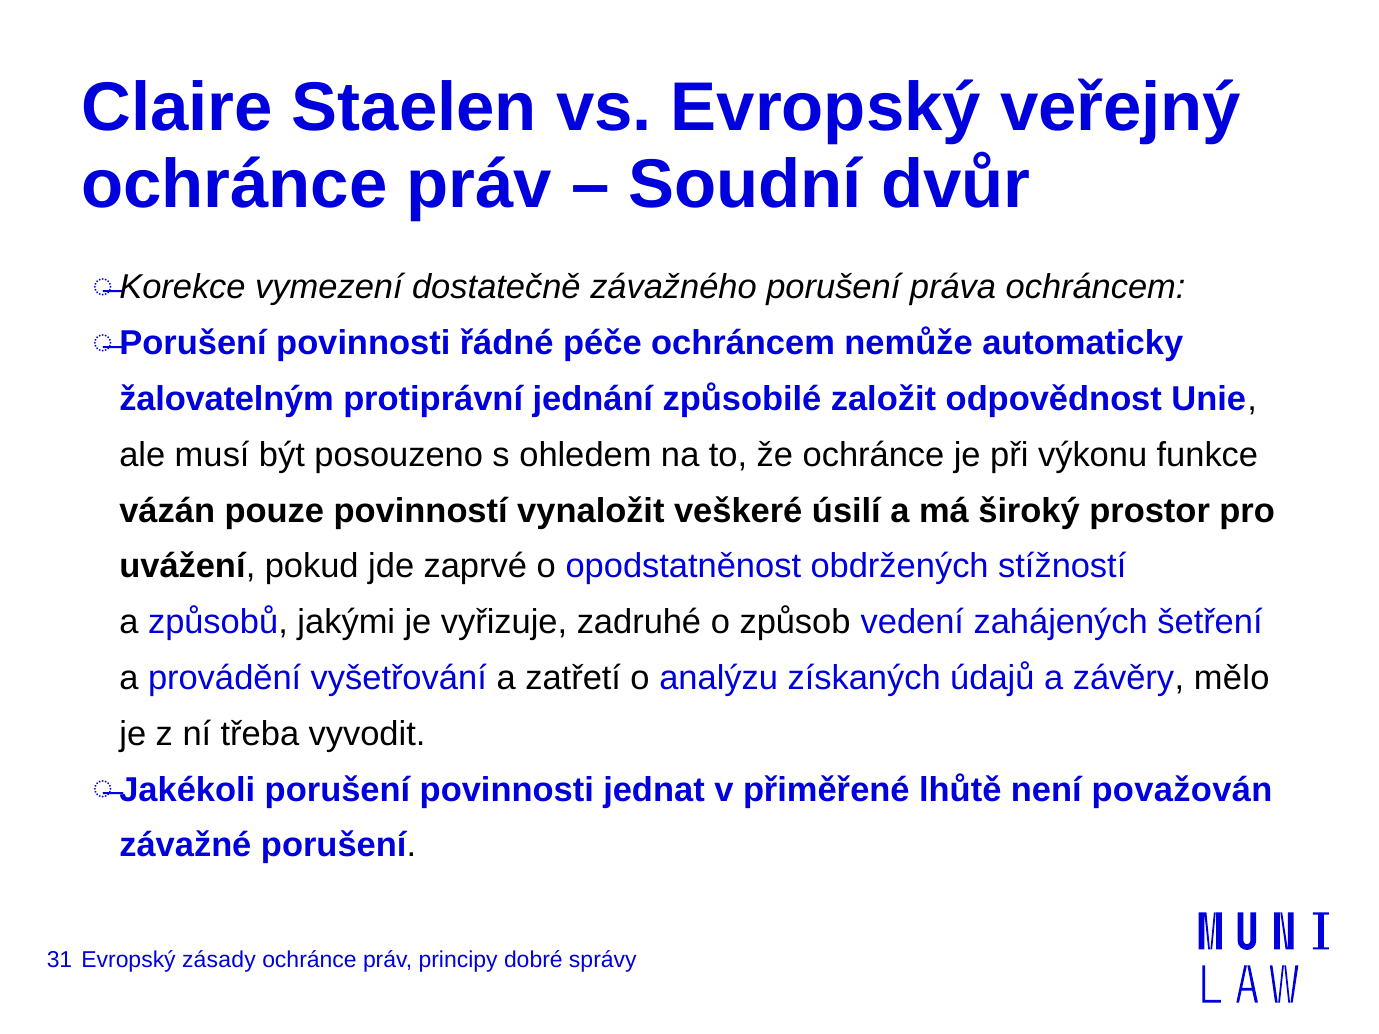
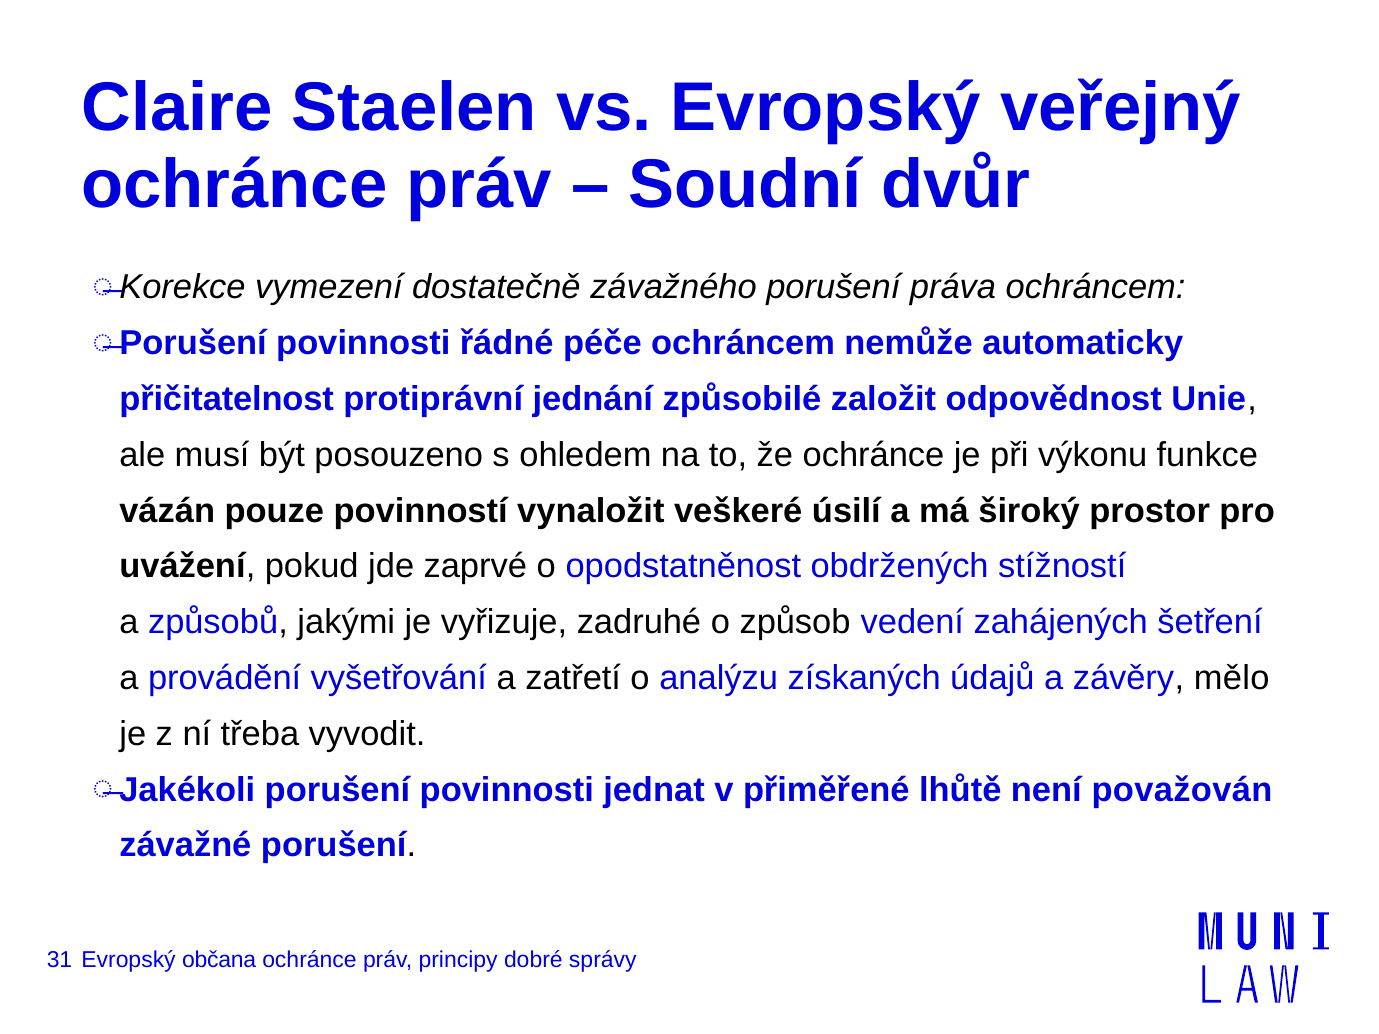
žalovatelným: žalovatelným -> přičitatelnost
zásady: zásady -> občana
